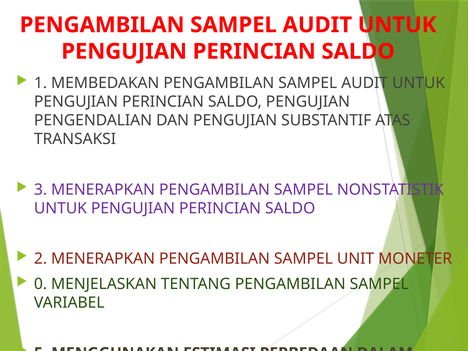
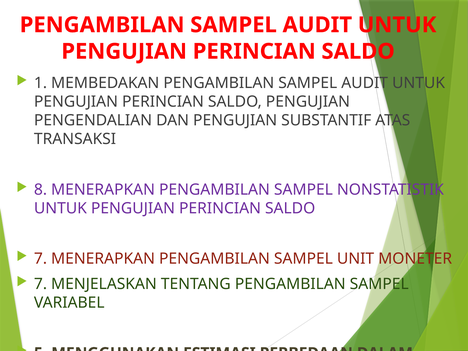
3: 3 -> 8
2 at (40, 259): 2 -> 7
0 at (40, 284): 0 -> 7
